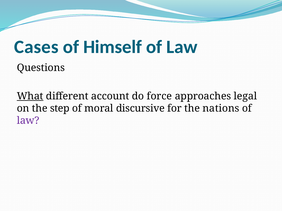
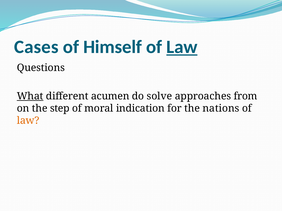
Law at (182, 47) underline: none -> present
account: account -> acumen
force: force -> solve
legal: legal -> from
discursive: discursive -> indication
law at (28, 121) colour: purple -> orange
